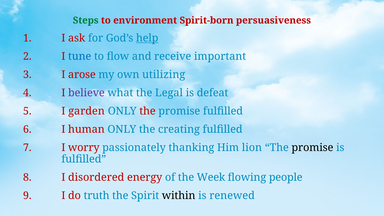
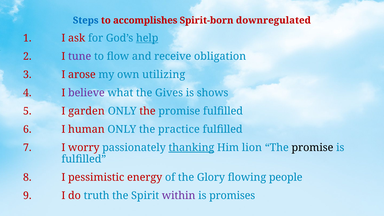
Steps colour: green -> blue
environment: environment -> accomplishes
persuasiveness: persuasiveness -> downregulated
tune colour: blue -> purple
important: important -> obligation
Legal: Legal -> Gives
defeat: defeat -> shows
creating: creating -> practice
thanking underline: none -> present
disordered: disordered -> pessimistic
Week: Week -> Glory
within colour: black -> purple
renewed: renewed -> promises
